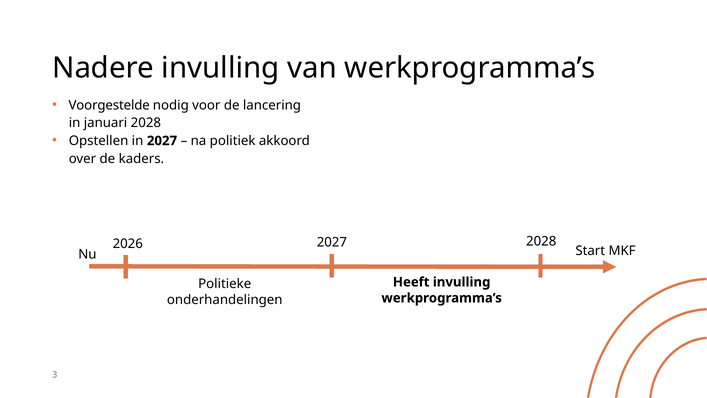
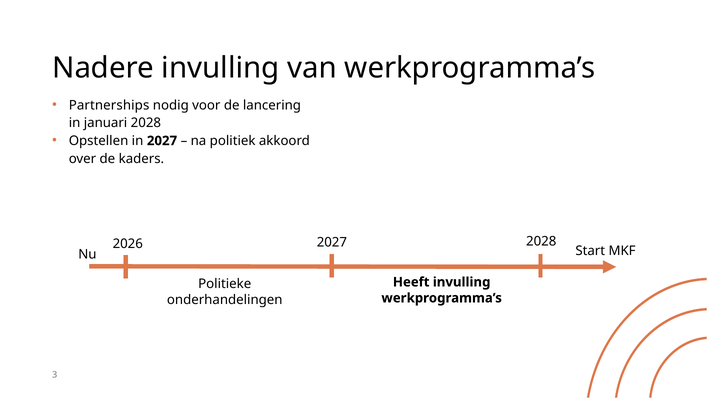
Voorgestelde: Voorgestelde -> Partnerships
